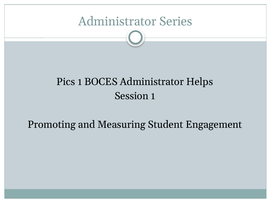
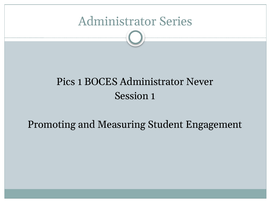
Helps: Helps -> Never
